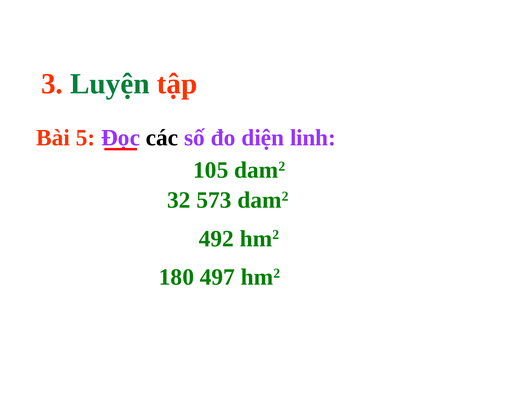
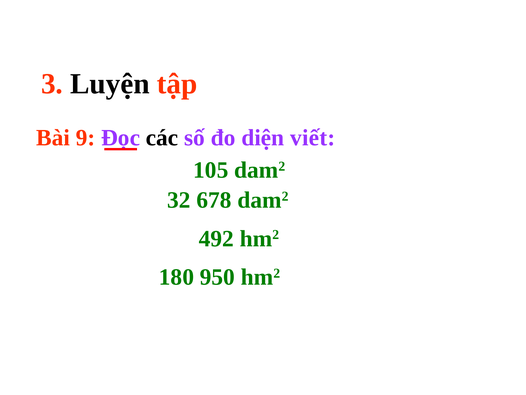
Luyện colour: green -> black
5: 5 -> 9
linh: linh -> viết
573: 573 -> 678
497: 497 -> 950
